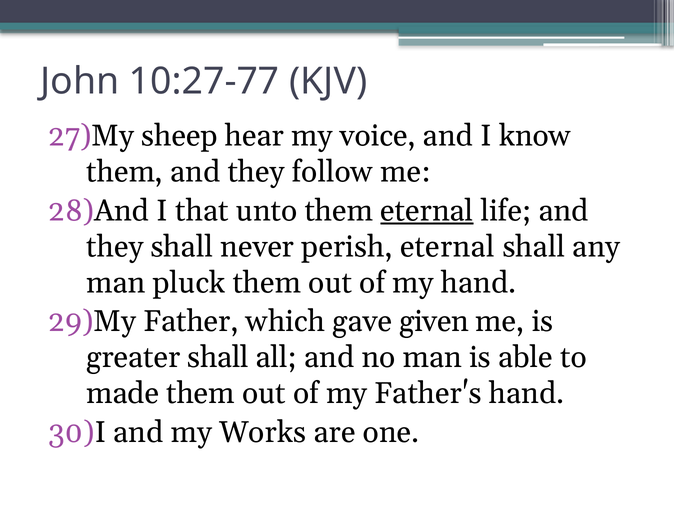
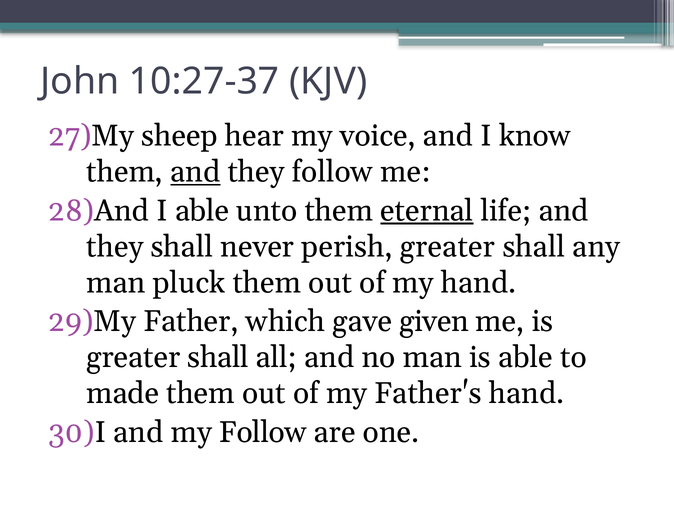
10:27-77: 10:27-77 -> 10:27-37
and at (195, 172) underline: none -> present
I that: that -> able
perish eternal: eternal -> greater
my Works: Works -> Follow
